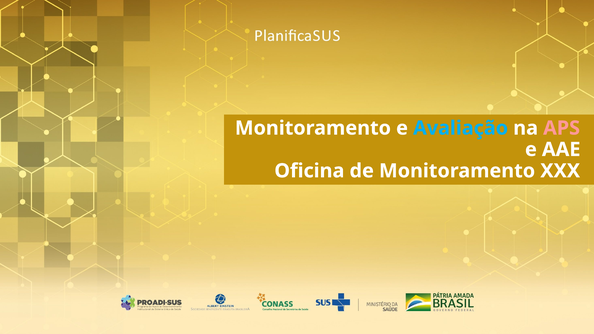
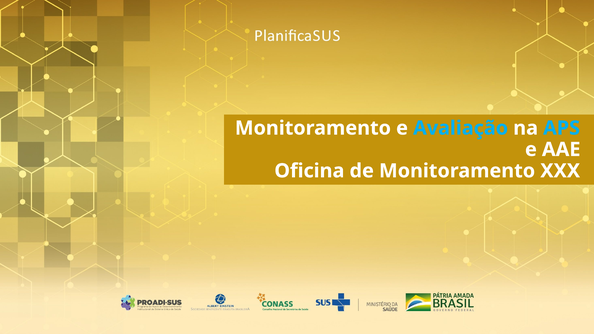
APS colour: pink -> light blue
